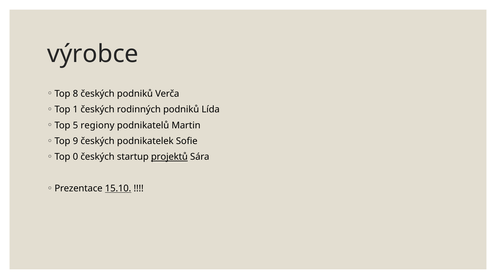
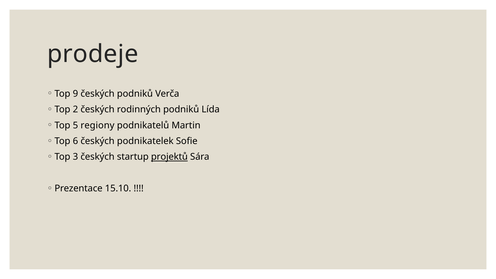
výrobce: výrobce -> prodeje
8: 8 -> 9
1: 1 -> 2
9: 9 -> 6
0: 0 -> 3
15.10 underline: present -> none
